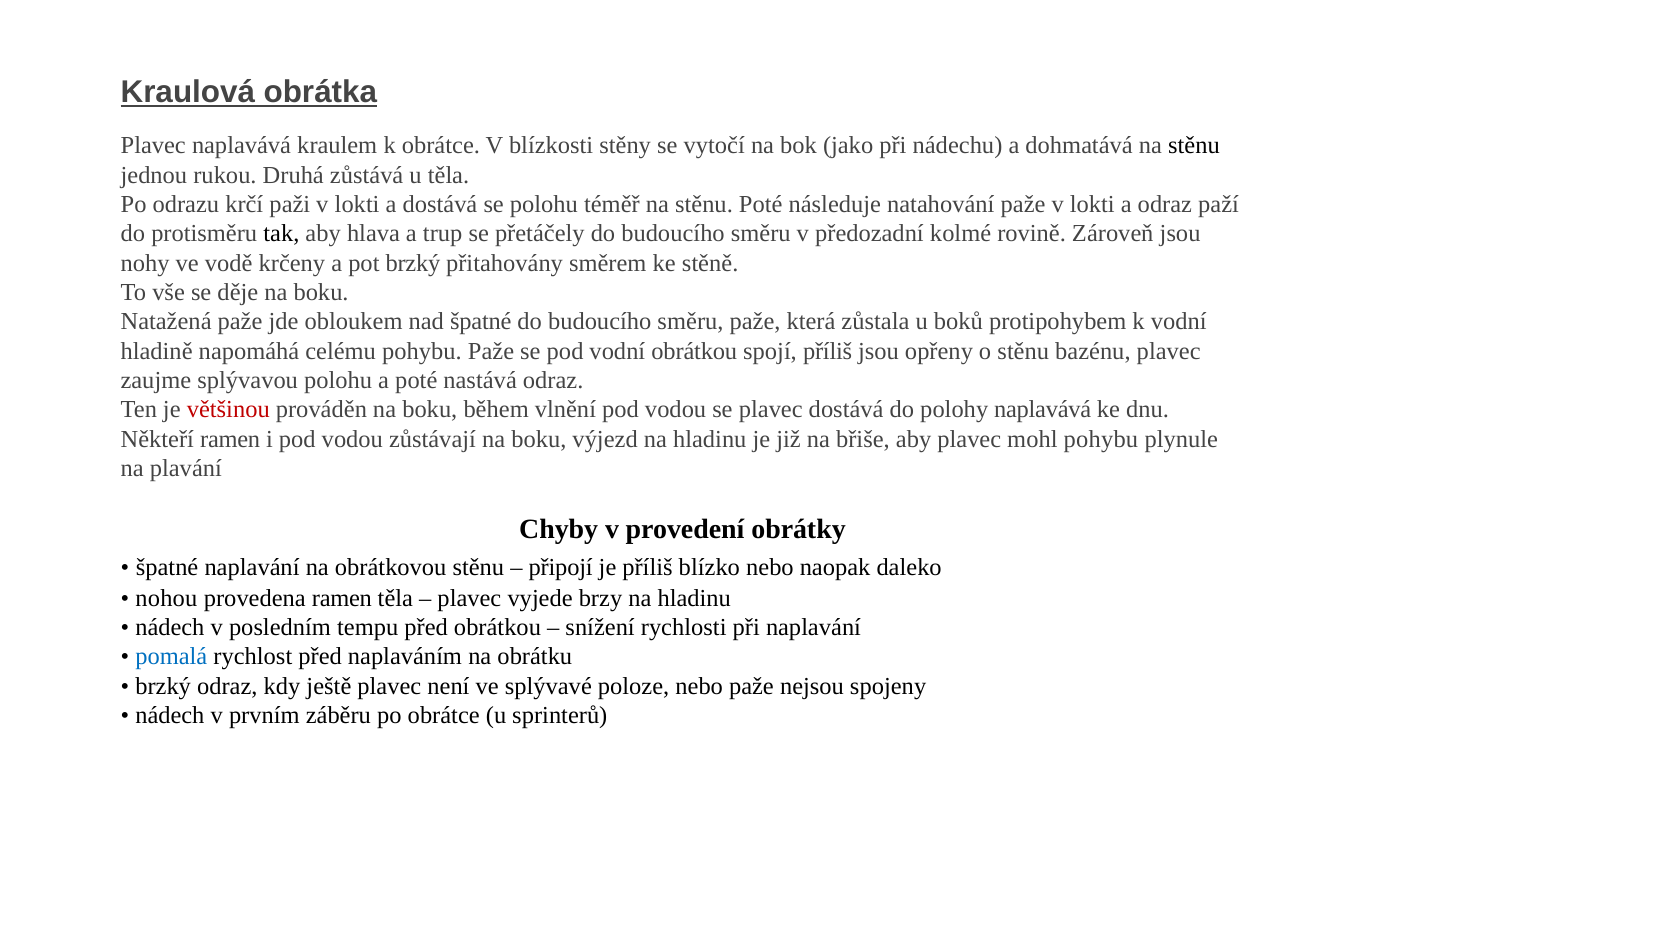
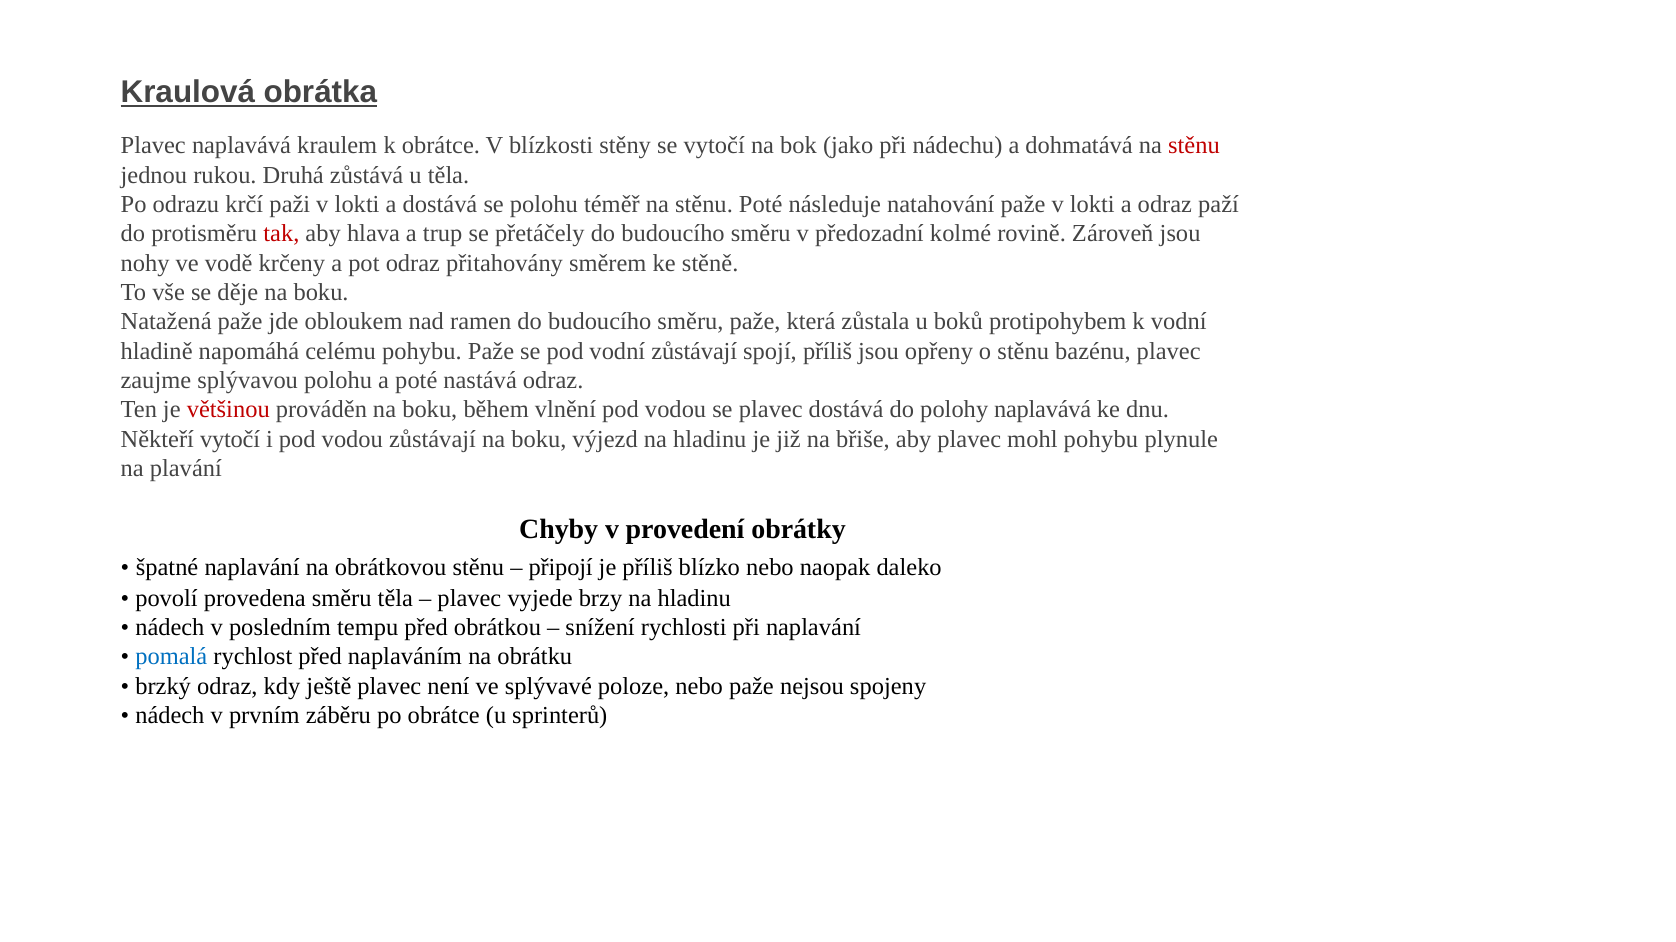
stěnu at (1194, 146) colour: black -> red
tak colour: black -> red
pot brzký: brzký -> odraz
nad špatné: špatné -> ramen
vodní obrátkou: obrátkou -> zůstávají
Někteří ramen: ramen -> vytočí
nohou: nohou -> povolí
provedena ramen: ramen -> směru
